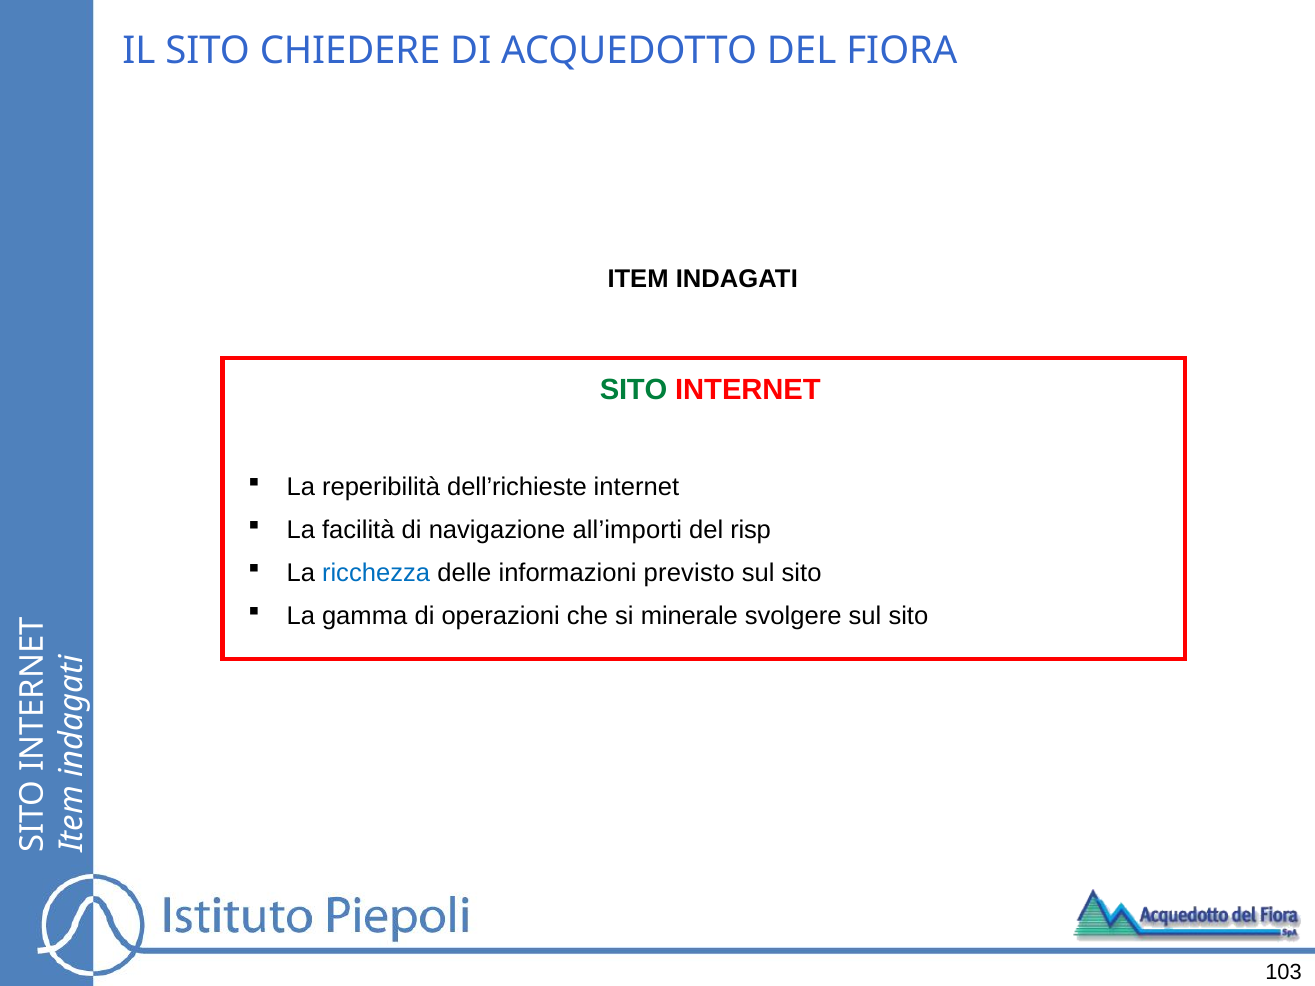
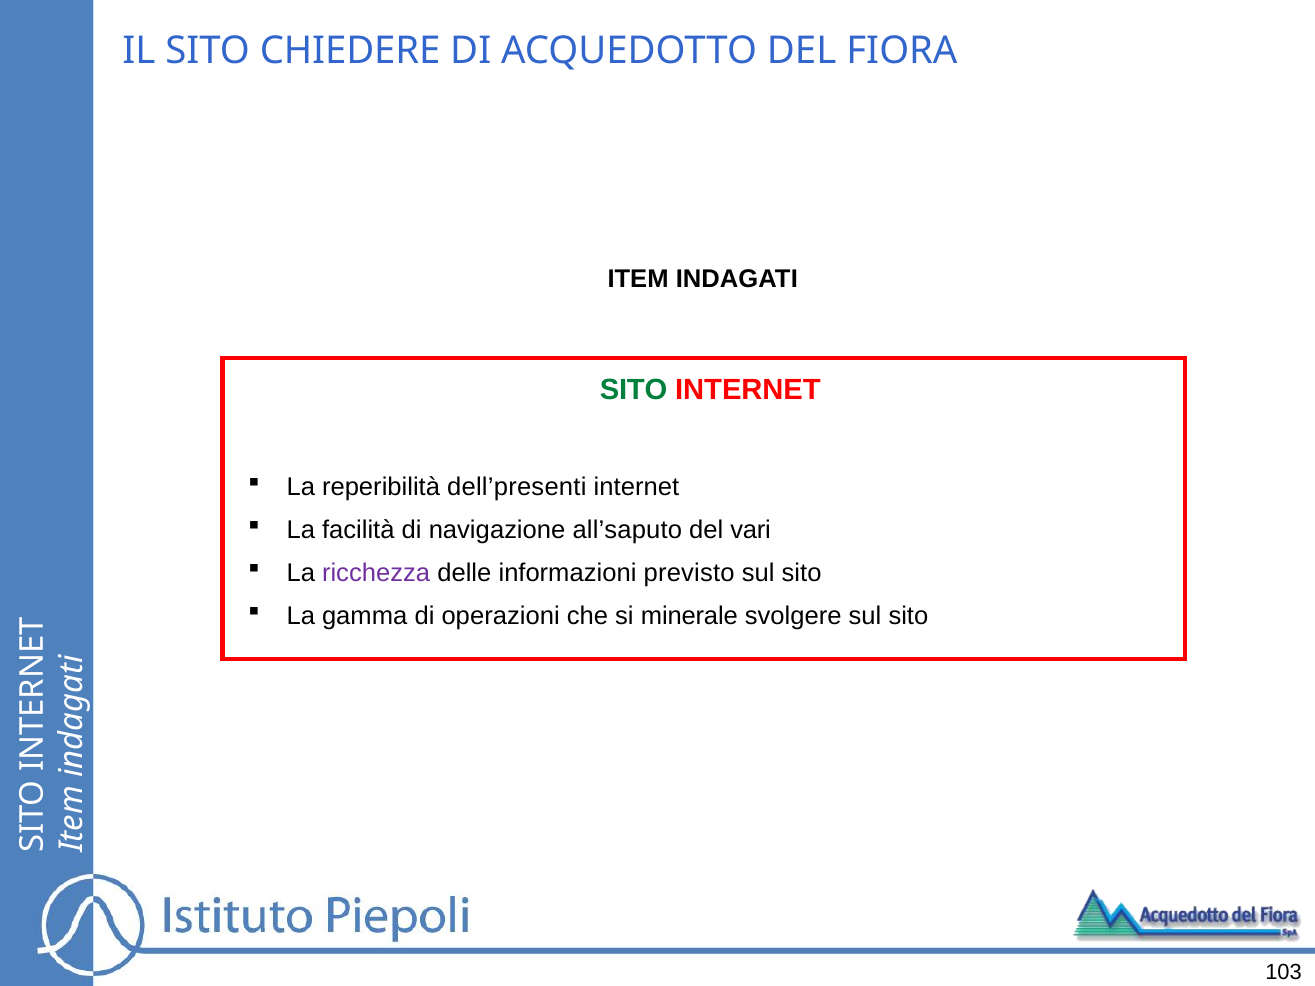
dell’richieste: dell’richieste -> dell’presenti
all’importi: all’importi -> all’saputo
risp: risp -> vari
ricchezza colour: blue -> purple
